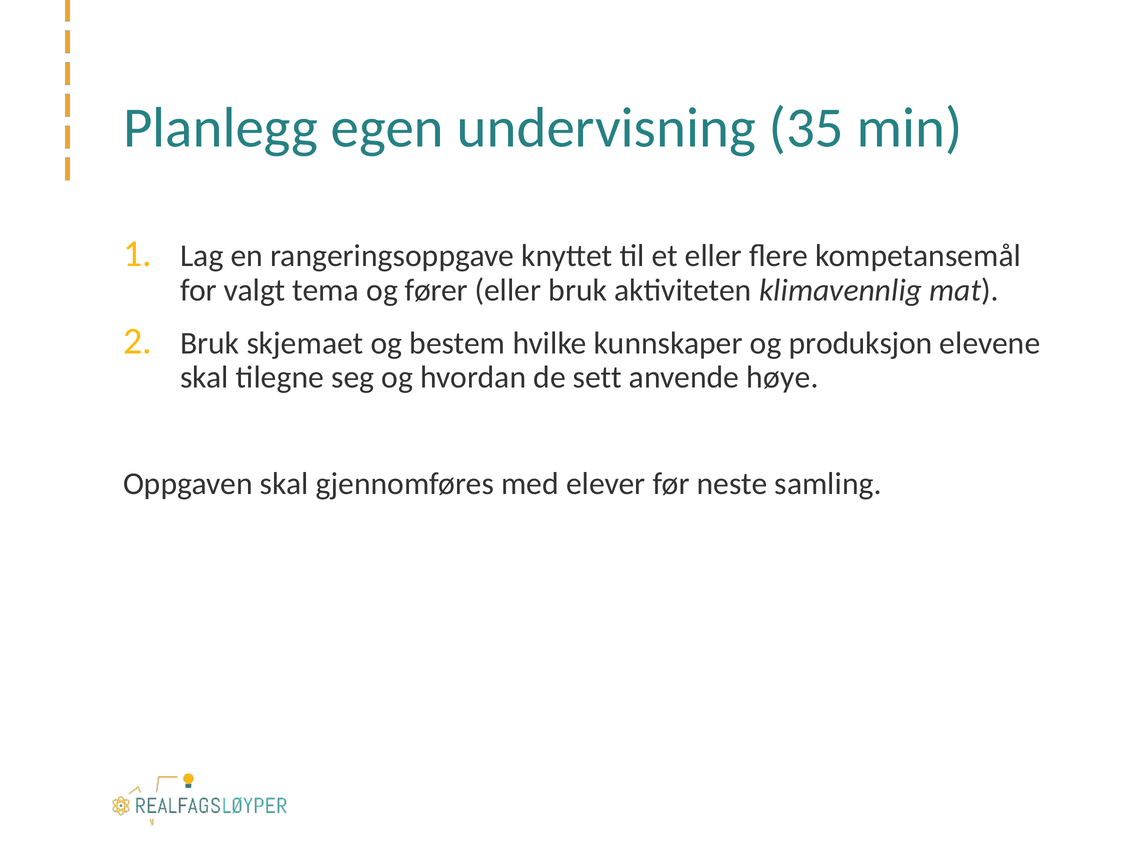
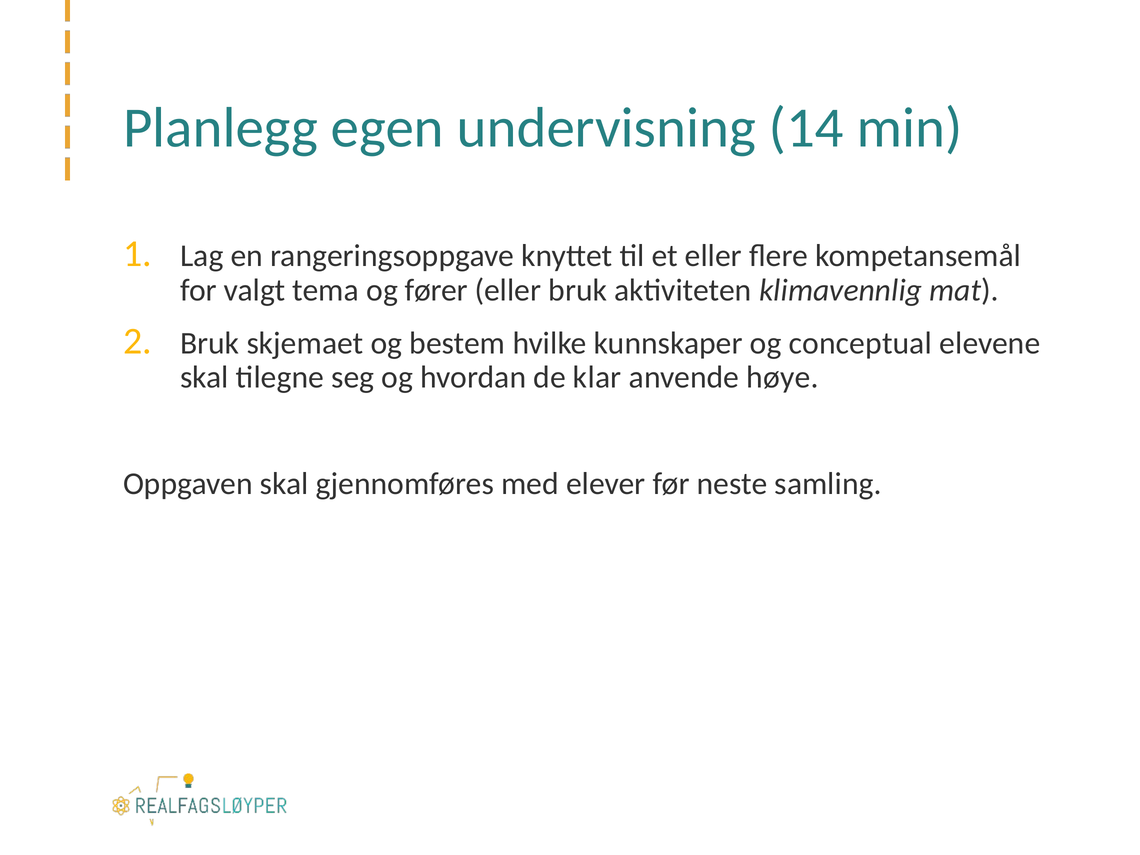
35: 35 -> 14
produksjon: produksjon -> conceptual
sett: sett -> klar
